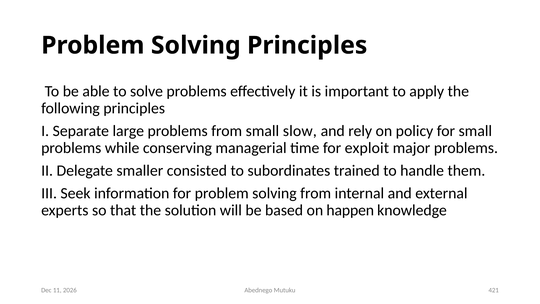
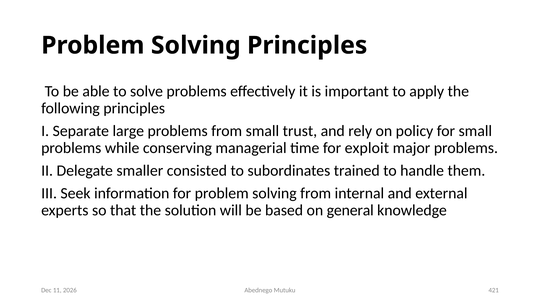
slow: slow -> trust
happen: happen -> general
